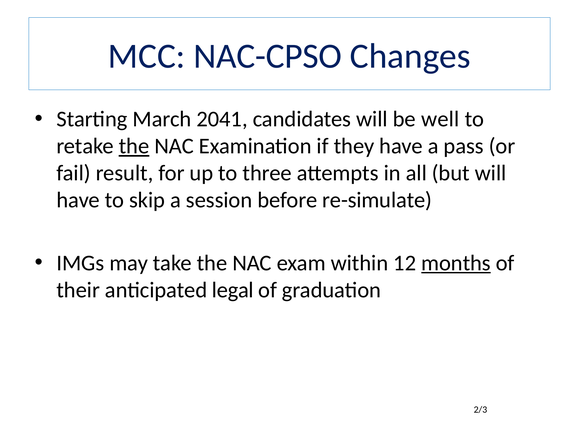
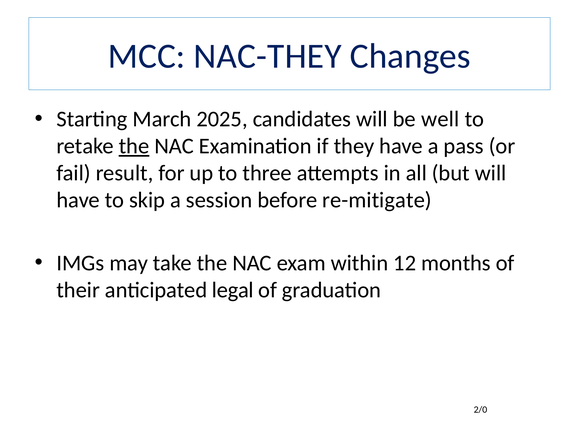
NAC-CPSO: NAC-CPSO -> NAC-THEY
2041: 2041 -> 2025
re-simulate: re-simulate -> re-mitigate
months underline: present -> none
2/3: 2/3 -> 2/0
